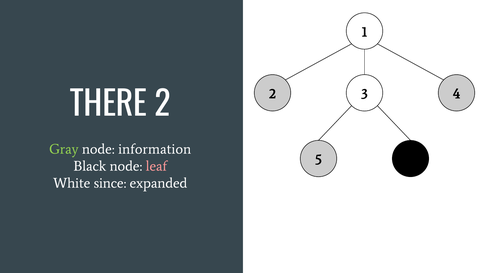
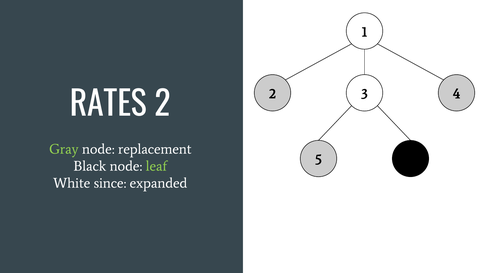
THERE: THERE -> RATES
information: information -> replacement
leaf colour: pink -> light green
